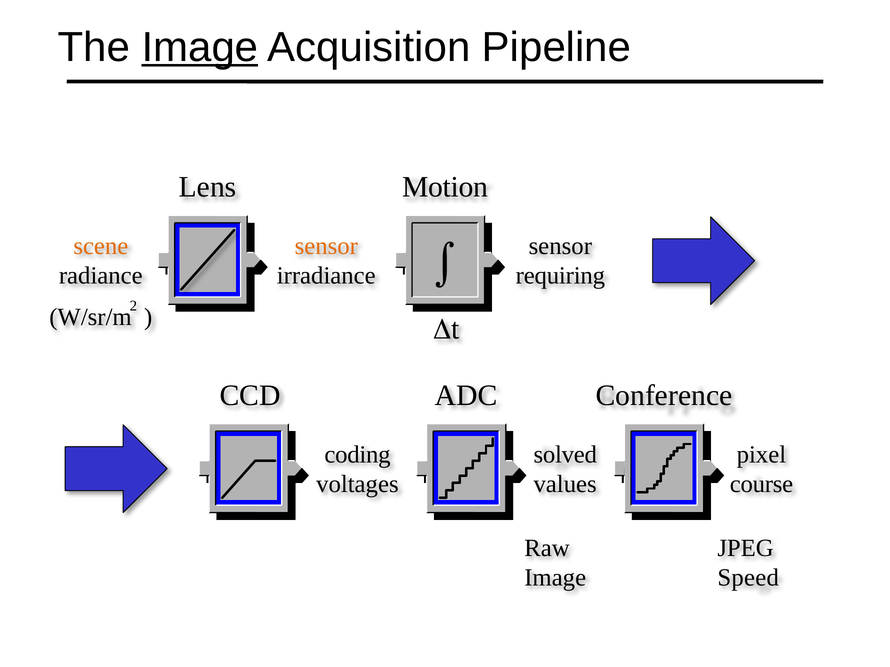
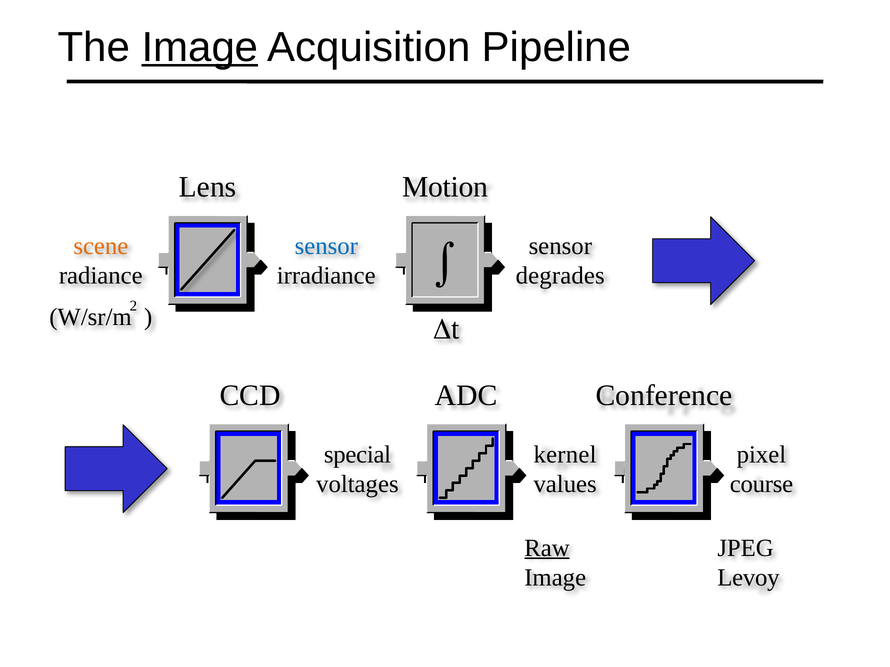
sensor at (326, 246) colour: orange -> blue
requiring: requiring -> degrades
coding: coding -> special
solved: solved -> kernel
Raw underline: none -> present
Speed: Speed -> Levoy
